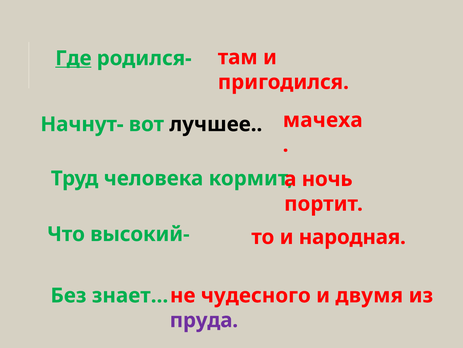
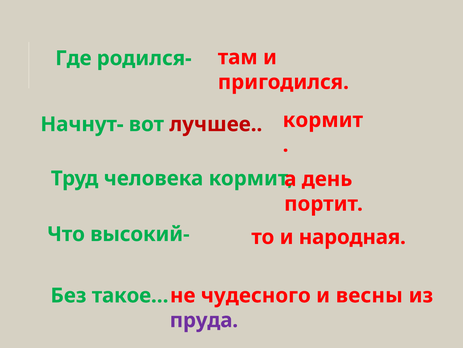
Где underline: present -> none
мачеха at (323, 120): мачеха -> кормит
лучшее colour: black -> red
ночь: ночь -> день
знает…: знает… -> такое…
двумя: двумя -> весны
